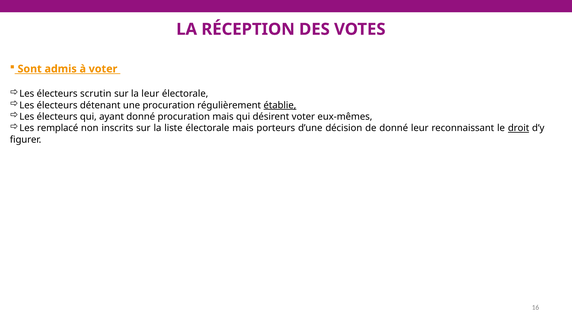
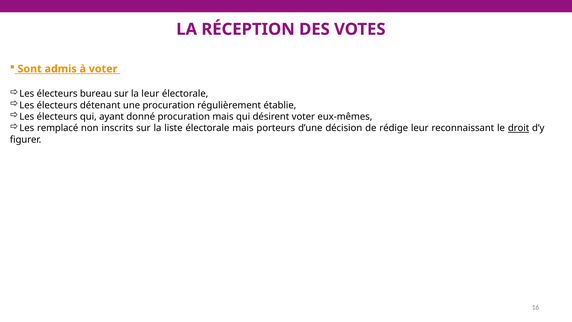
scrutin: scrutin -> bureau
établie underline: present -> none
de donné: donné -> rédige
